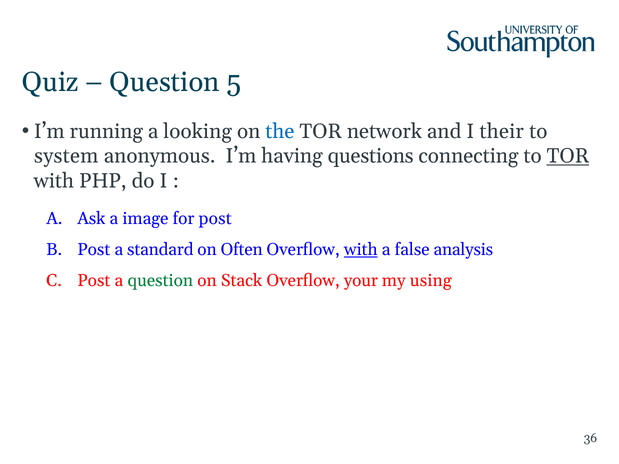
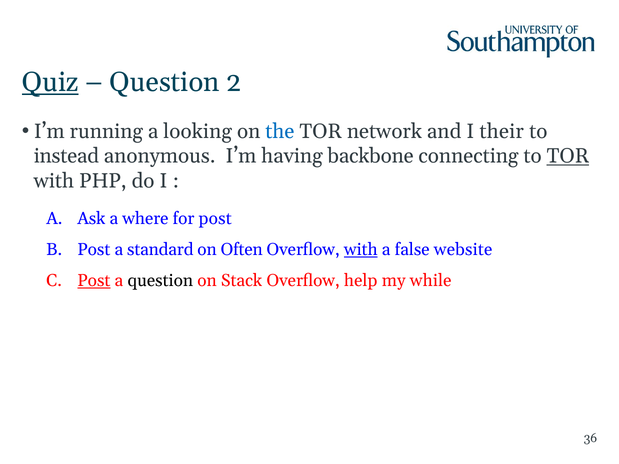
Quiz underline: none -> present
5: 5 -> 2
system: system -> instead
questions: questions -> backbone
image: image -> where
analysis: analysis -> website
Post at (94, 281) underline: none -> present
question at (160, 281) colour: green -> black
your: your -> help
using: using -> while
